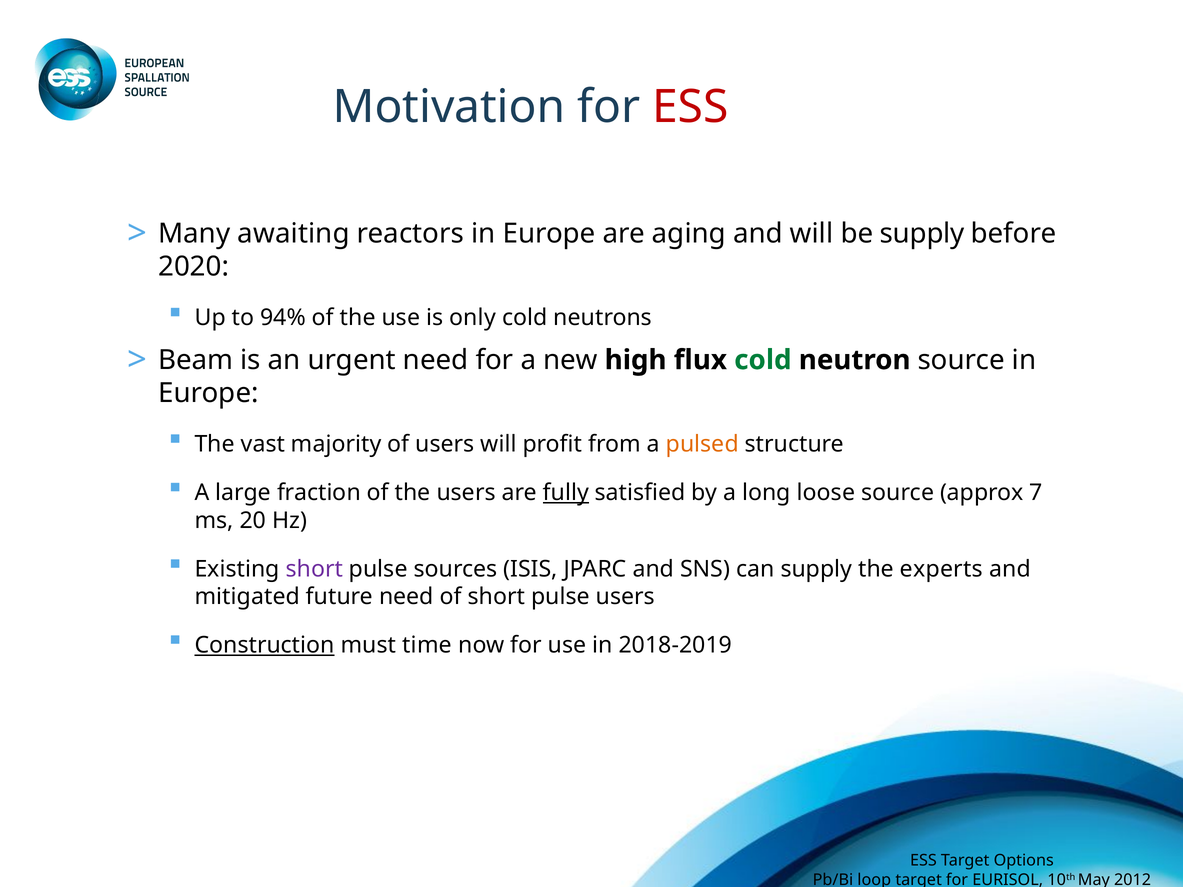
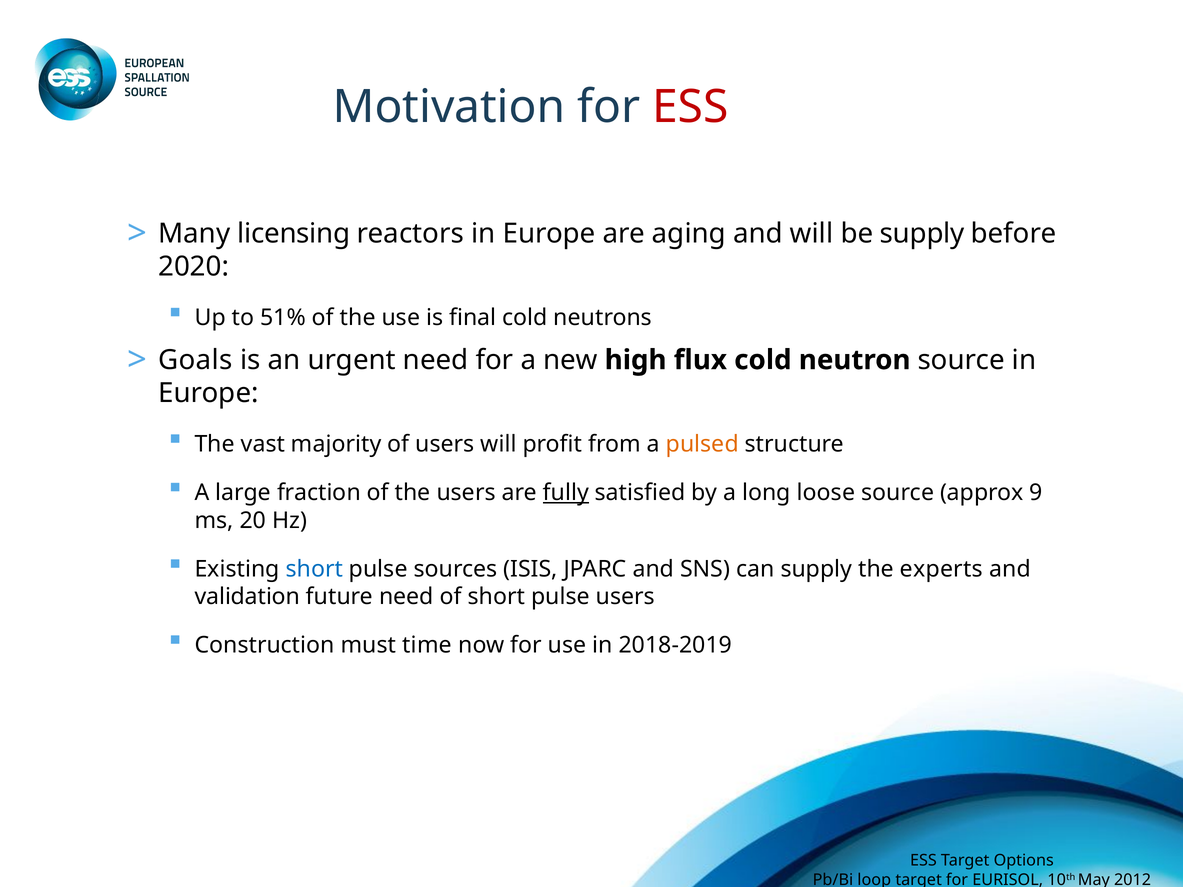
awaiting: awaiting -> licensing
94%: 94% -> 51%
only: only -> final
Beam: Beam -> Goals
cold at (763, 360) colour: green -> black
7: 7 -> 9
short at (314, 569) colour: purple -> blue
mitigated: mitigated -> validation
Construction underline: present -> none
